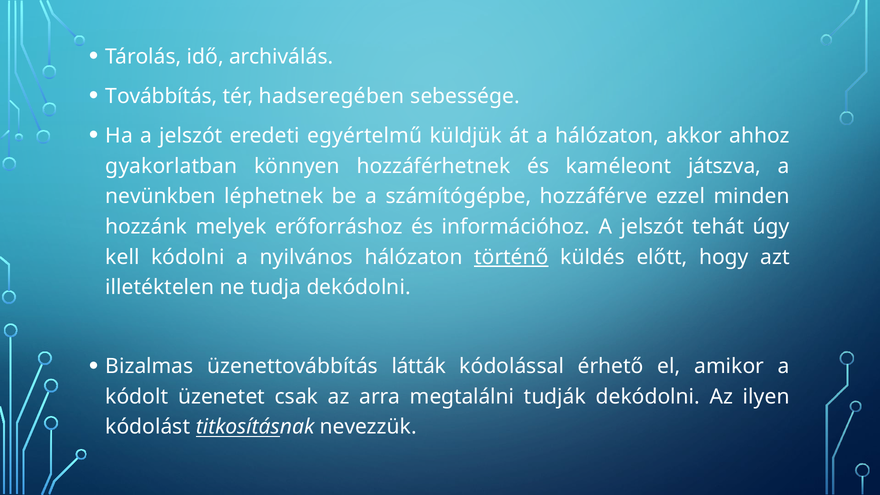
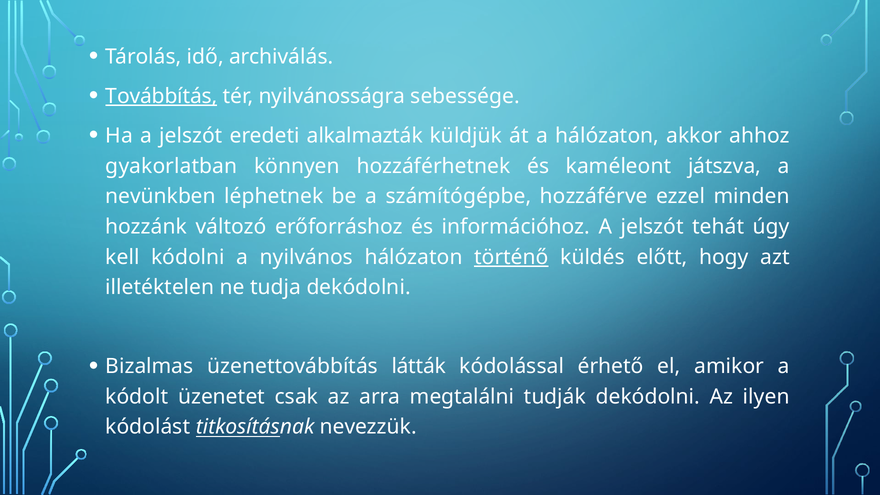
Továbbítás underline: none -> present
hadseregében: hadseregében -> nyilvánosságra
egyértelmű: egyértelmű -> alkalmazták
melyek: melyek -> változó
